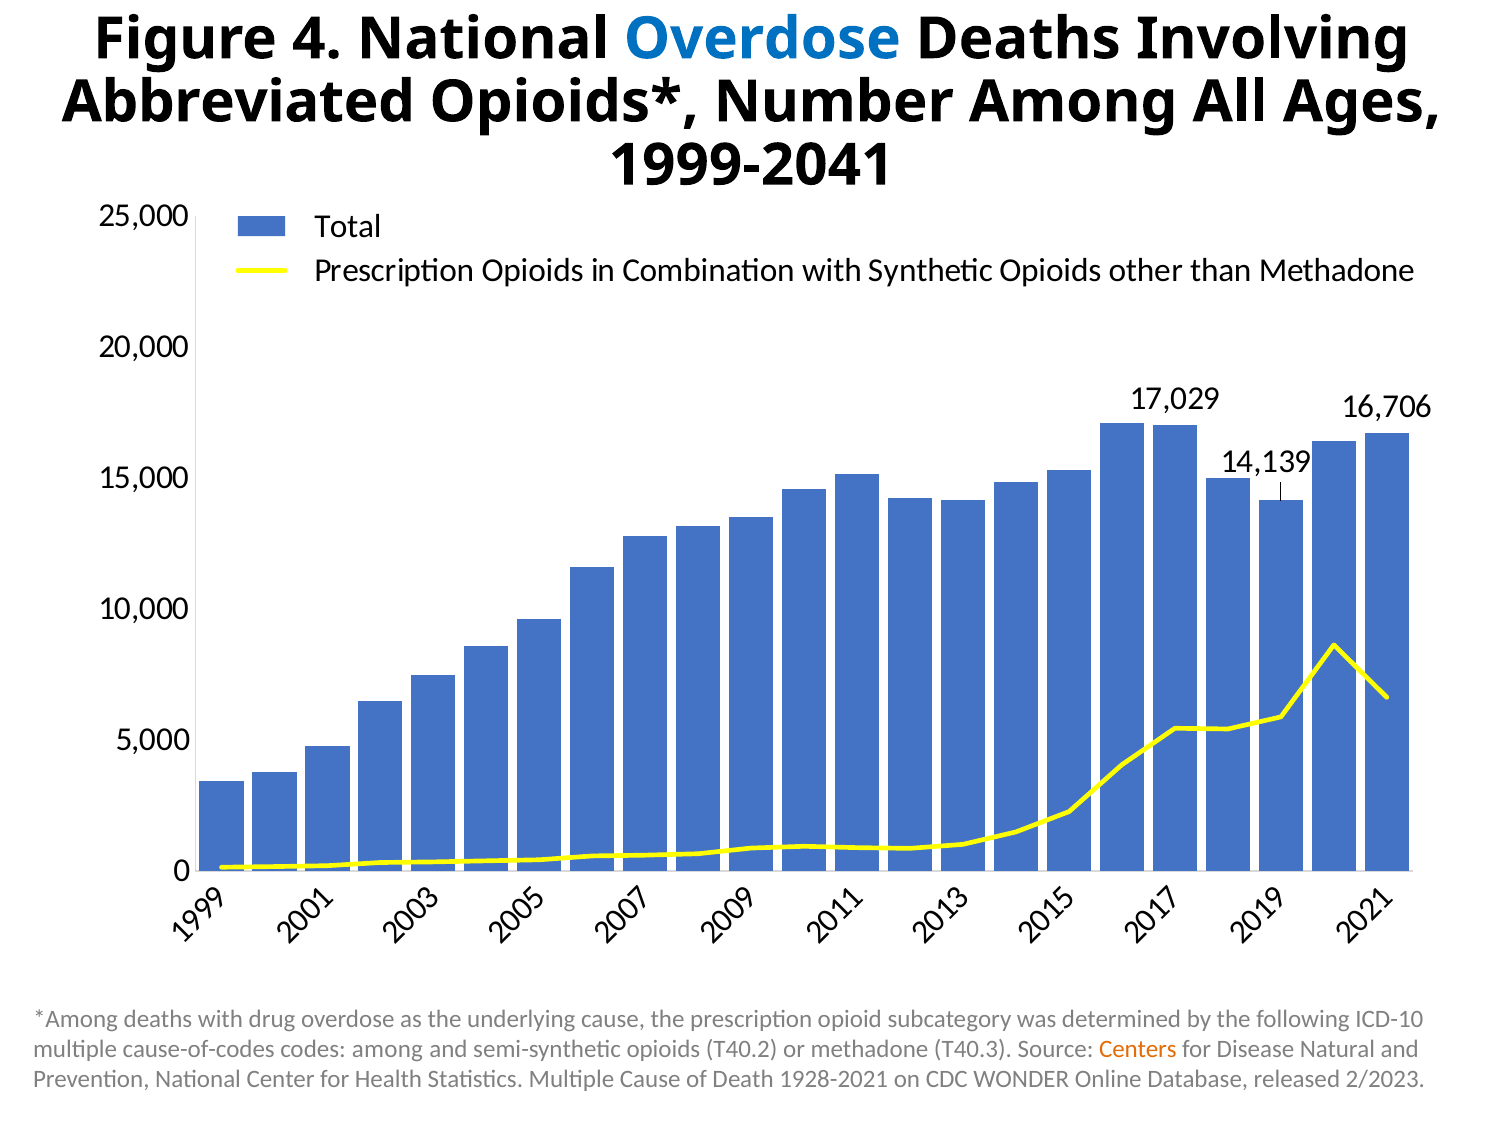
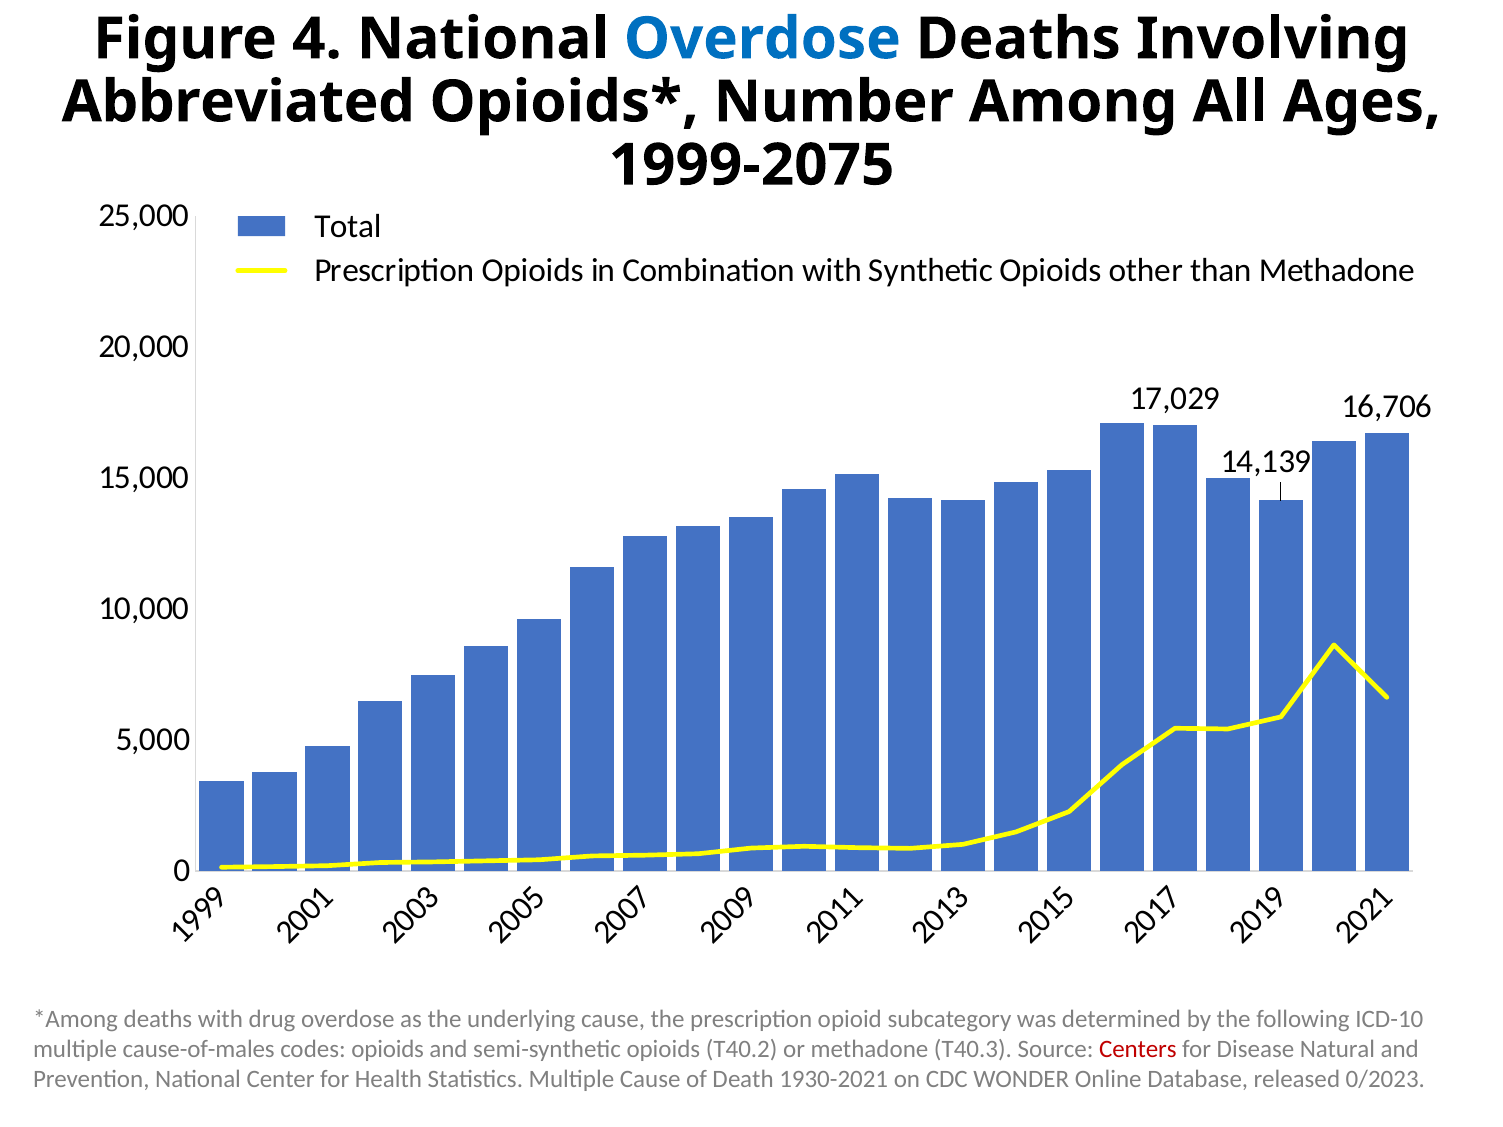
1999-2041: 1999-2041 -> 1999-2075
cause-of-codes: cause-of-codes -> cause-of-males
codes among: among -> opioids
Centers colour: orange -> red
1928-2021: 1928-2021 -> 1930-2021
2/2023: 2/2023 -> 0/2023
